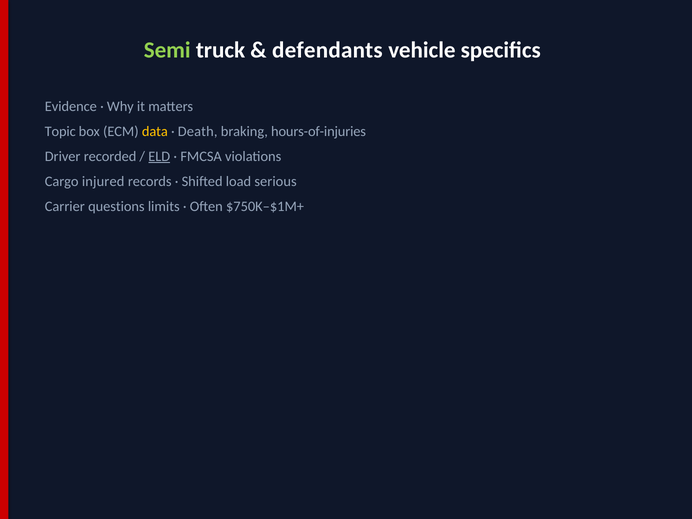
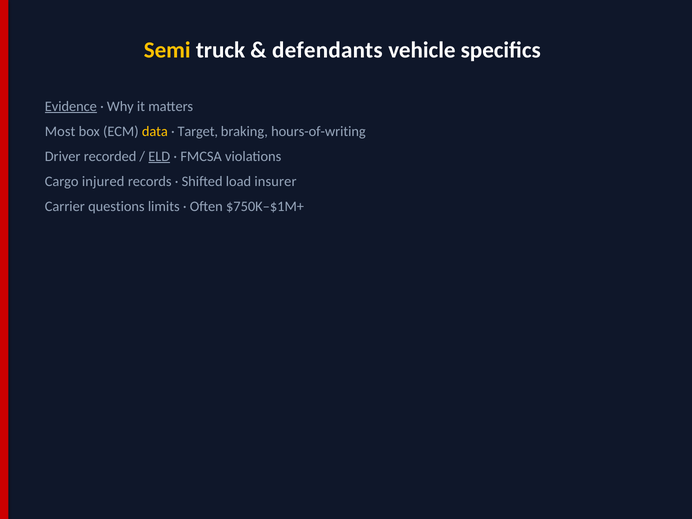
Semi colour: light green -> yellow
Evidence underline: none -> present
Topic: Topic -> Most
Death: Death -> Target
hours-of-injuries: hours-of-injuries -> hours-of-writing
serious: serious -> insurer
